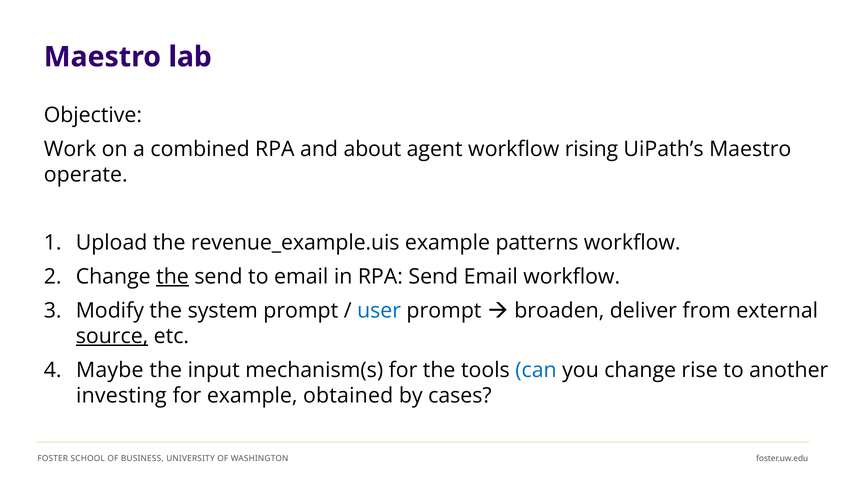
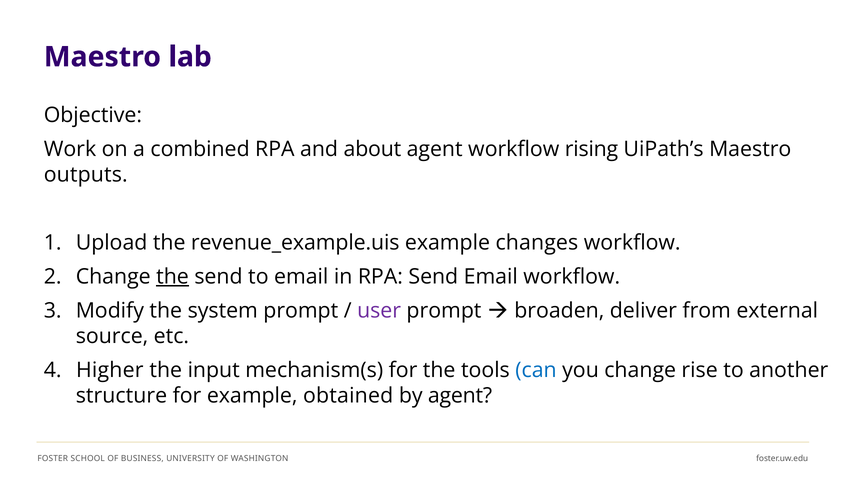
operate: operate -> outputs
patterns: patterns -> changes
user colour: blue -> purple
source underline: present -> none
Maybe: Maybe -> Higher
investing: investing -> structure
by cases: cases -> agent
